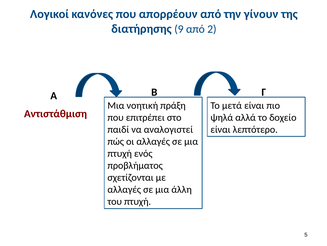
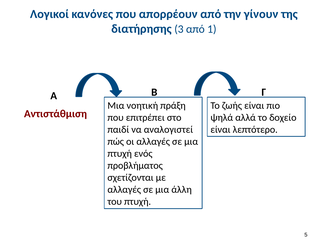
9: 9 -> 3
2: 2 -> 1
μετά: μετά -> ζωής
